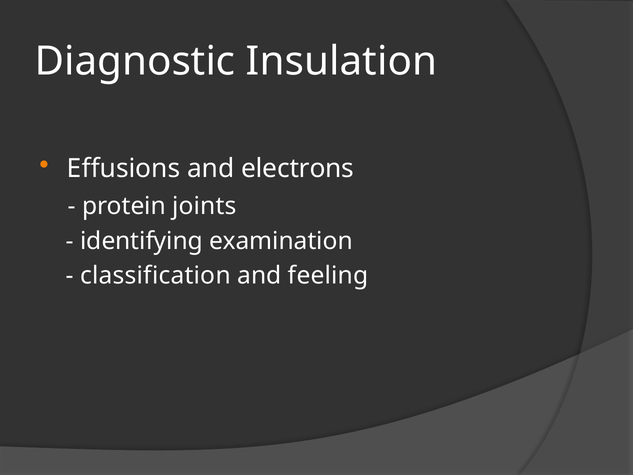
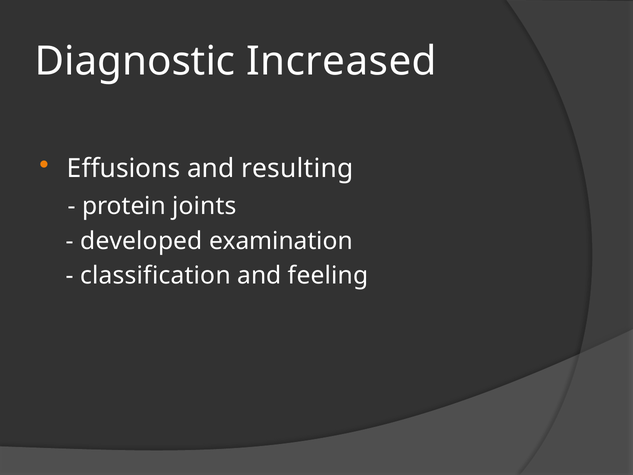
Insulation: Insulation -> Increased
electrons: electrons -> resulting
identifying: identifying -> developed
